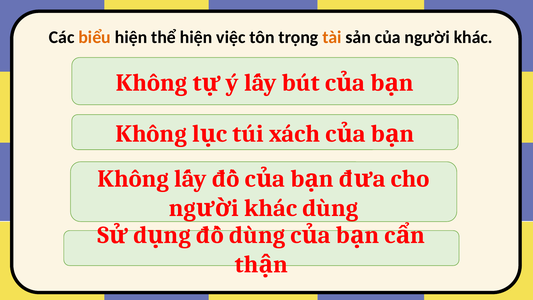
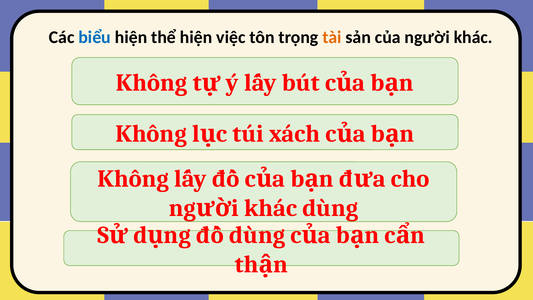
biểu colour: orange -> blue
